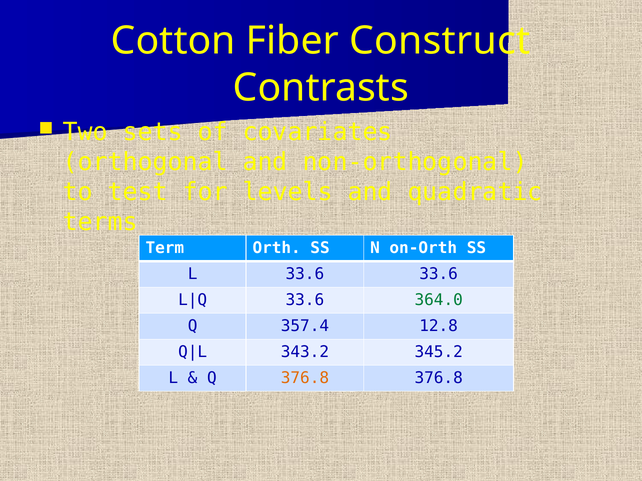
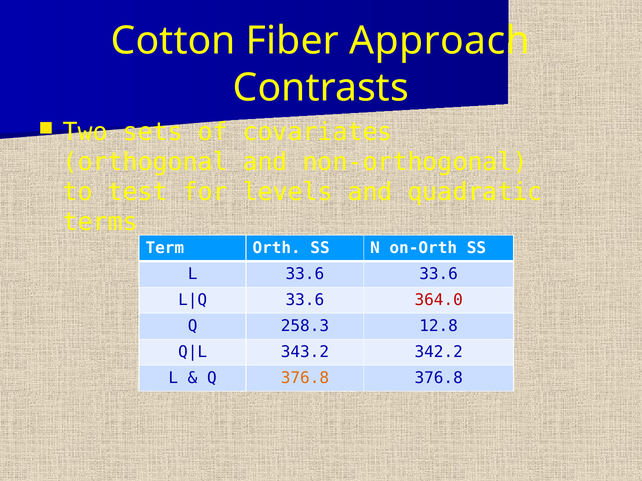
Construct: Construct -> Approach
364.0 colour: green -> red
357.4: 357.4 -> 258.3
345.2: 345.2 -> 342.2
